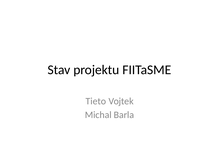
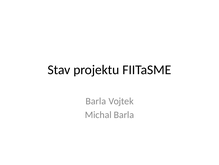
Tieto at (96, 101): Tieto -> Barla
